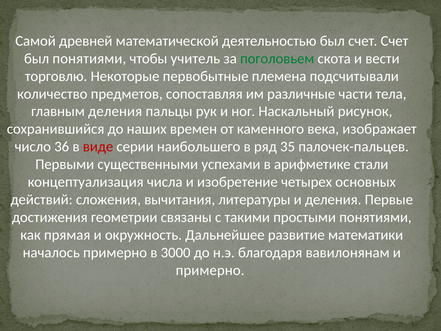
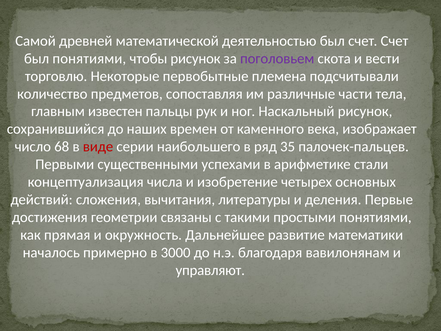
чтобы учитель: учитель -> рисунок
поголовьем colour: green -> purple
главным деления: деления -> известен
36: 36 -> 68
примерно at (210, 270): примерно -> управляют
